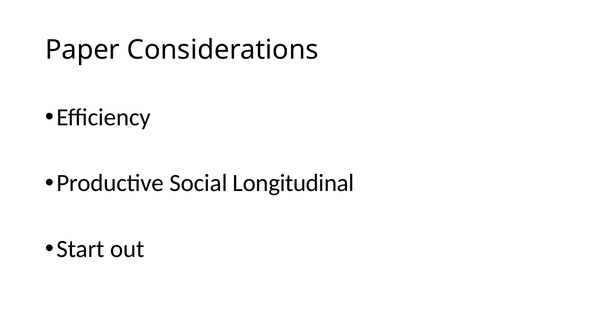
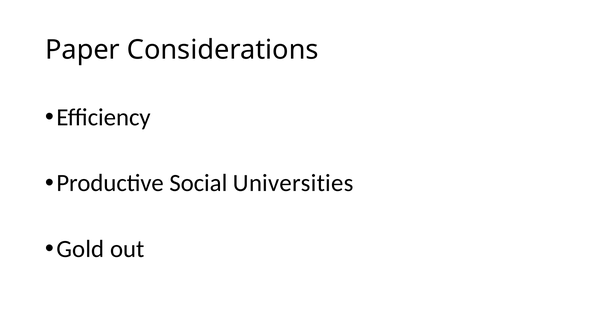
Longitudinal: Longitudinal -> Universities
Start: Start -> Gold
